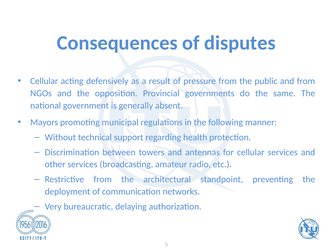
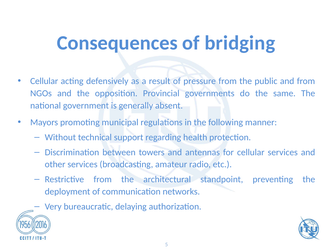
disputes: disputes -> bridging
